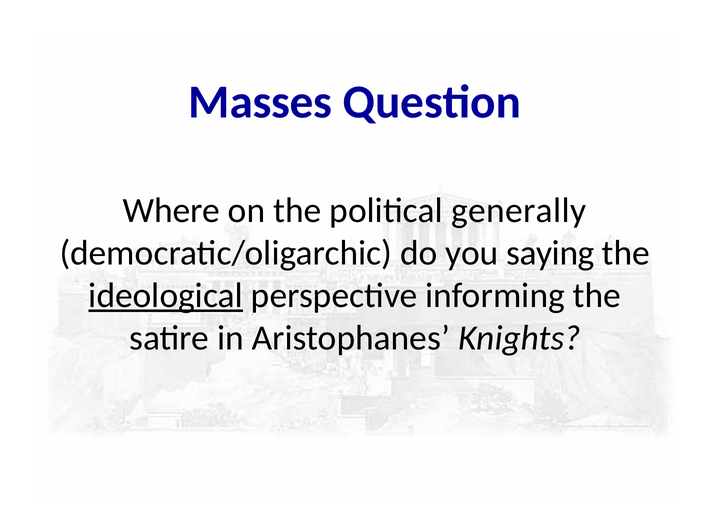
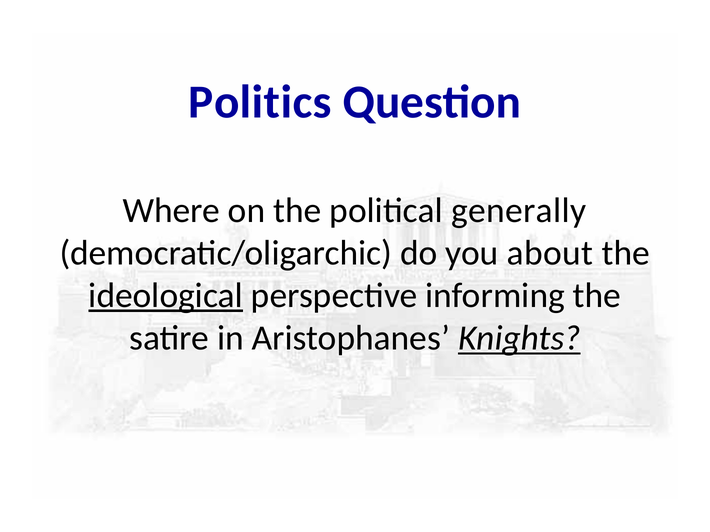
Masses: Masses -> Politics
saying: saying -> about
Knights underline: none -> present
